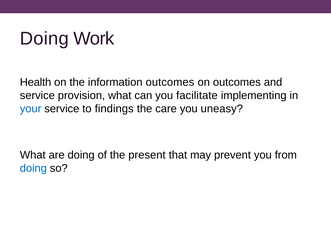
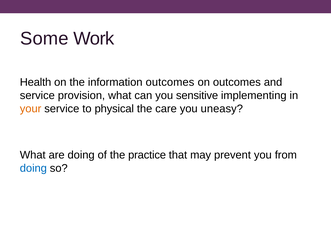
Doing at (44, 39): Doing -> Some
facilitate: facilitate -> sensitive
your colour: blue -> orange
findings: findings -> physical
present: present -> practice
